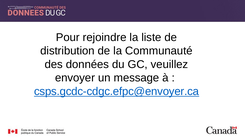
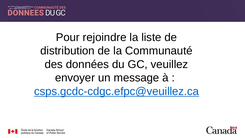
csps.gcdc-cdgc.efpc@envoyer.ca: csps.gcdc-cdgc.efpc@envoyer.ca -> csps.gcdc-cdgc.efpc@veuillez.ca
